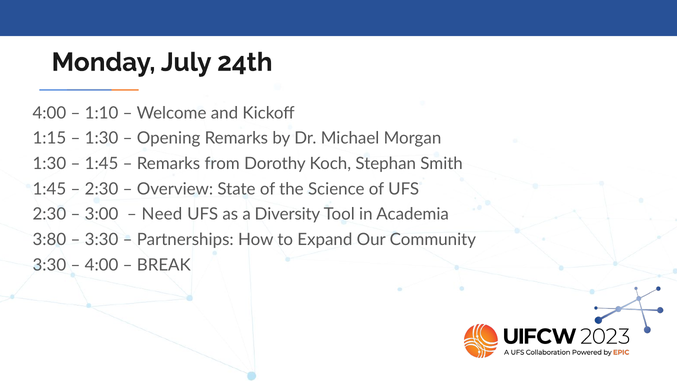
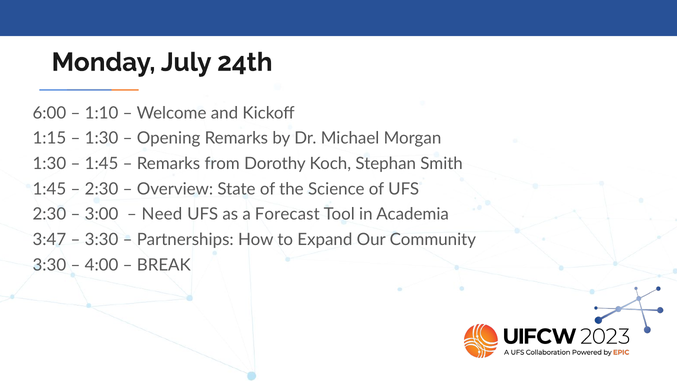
4:00 at (49, 113): 4:00 -> 6:00
Diversity: Diversity -> Forecast
3:80: 3:80 -> 3:47
